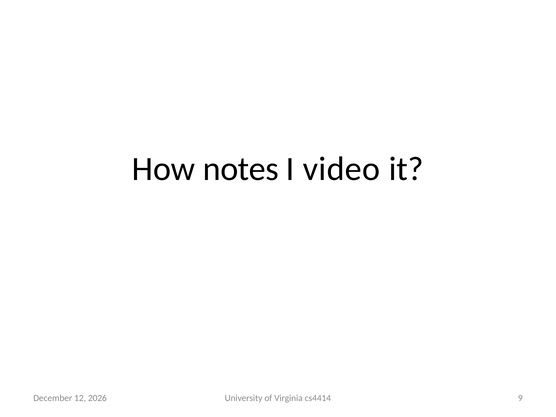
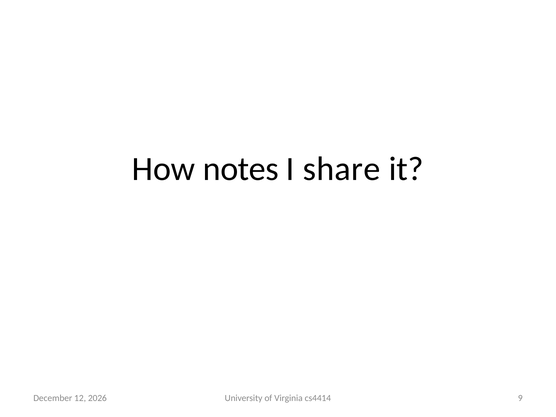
video: video -> share
